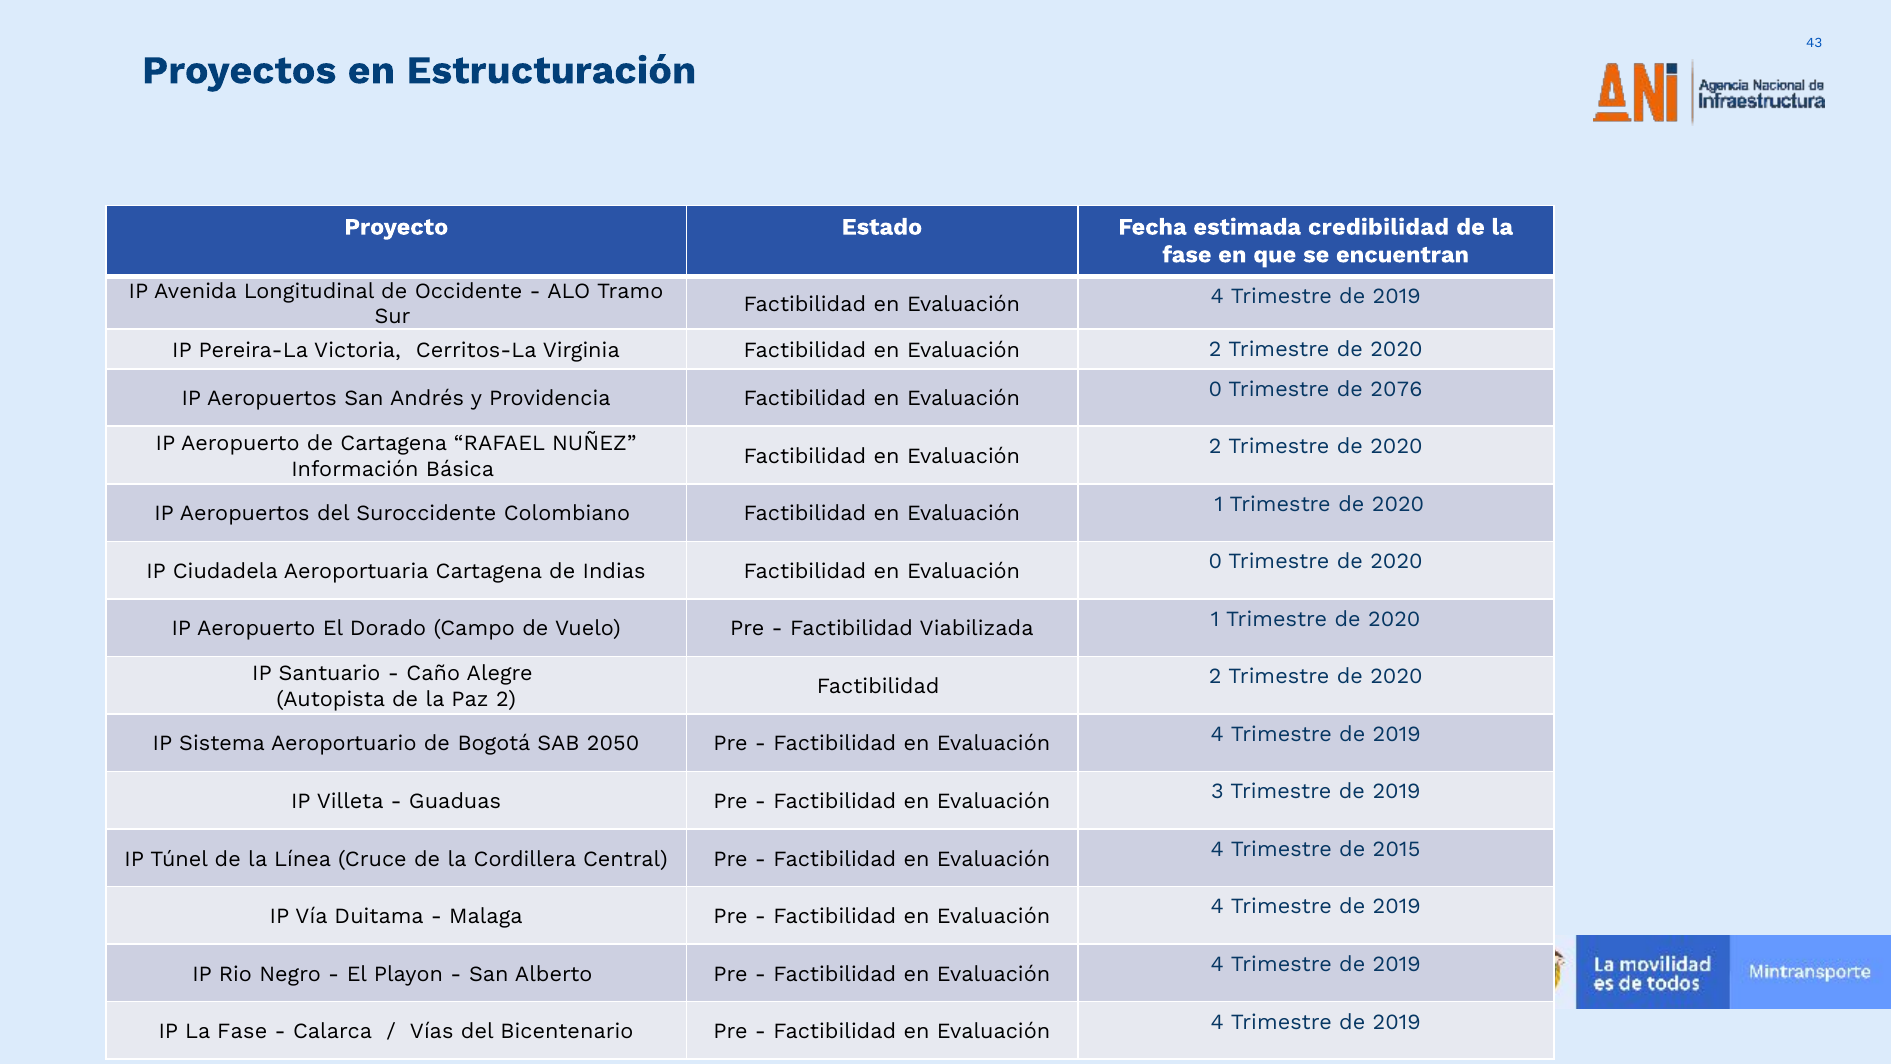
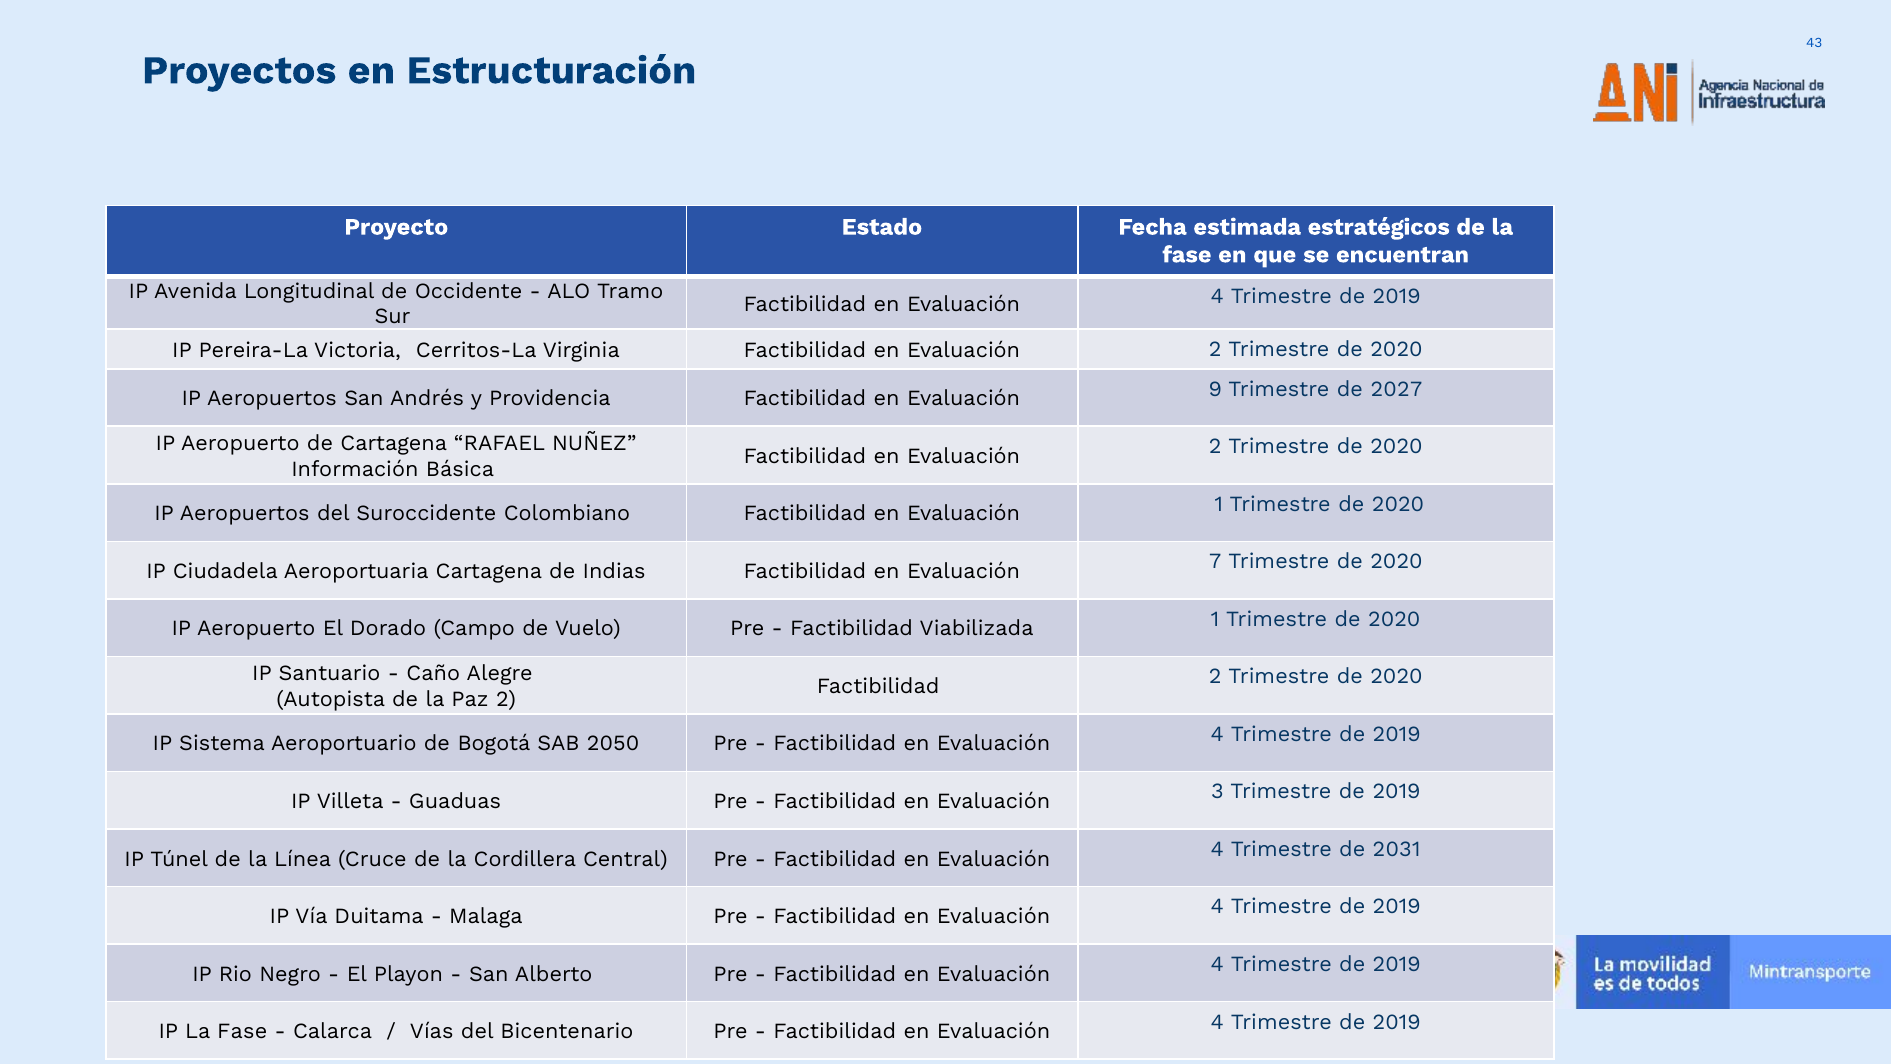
credibilidad: credibilidad -> estratégicos
0 at (1215, 389): 0 -> 9
2076: 2076 -> 2027
0 at (1215, 561): 0 -> 7
2015: 2015 -> 2031
